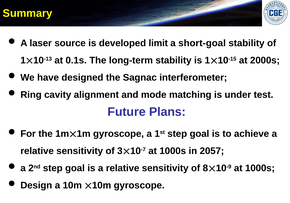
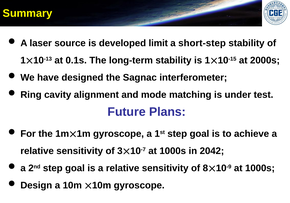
short-goal: short-goal -> short-step
2057: 2057 -> 2042
